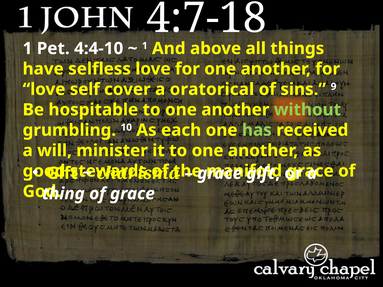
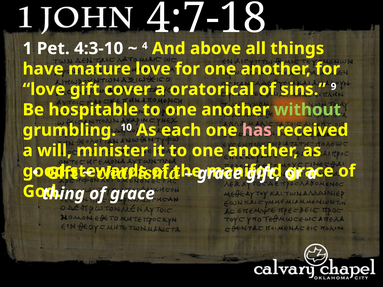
4:4-10: 4:4-10 -> 4:3-10
1 at (145, 46): 1 -> 4
selfless: selfless -> mature
love self: self -> gift
has colour: light green -> pink
